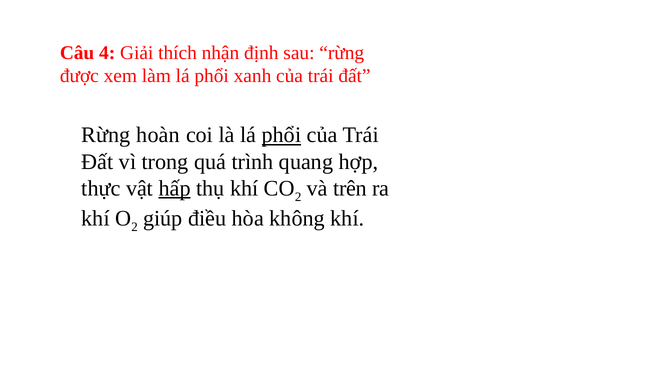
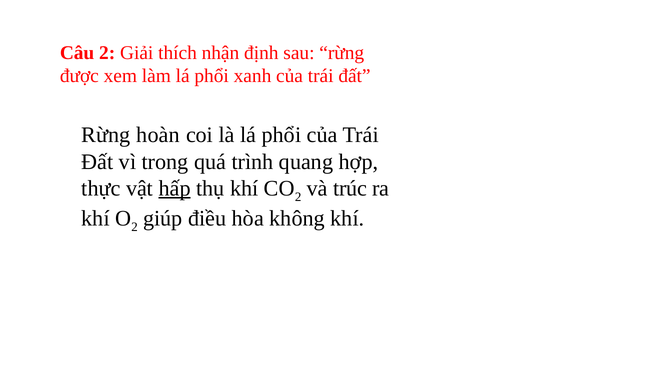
Câu 4: 4 -> 2
phổi at (281, 135) underline: present -> none
trên: trên -> trúc
